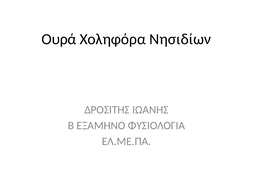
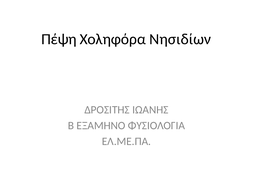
Ουρά: Ουρά -> Πέψη
